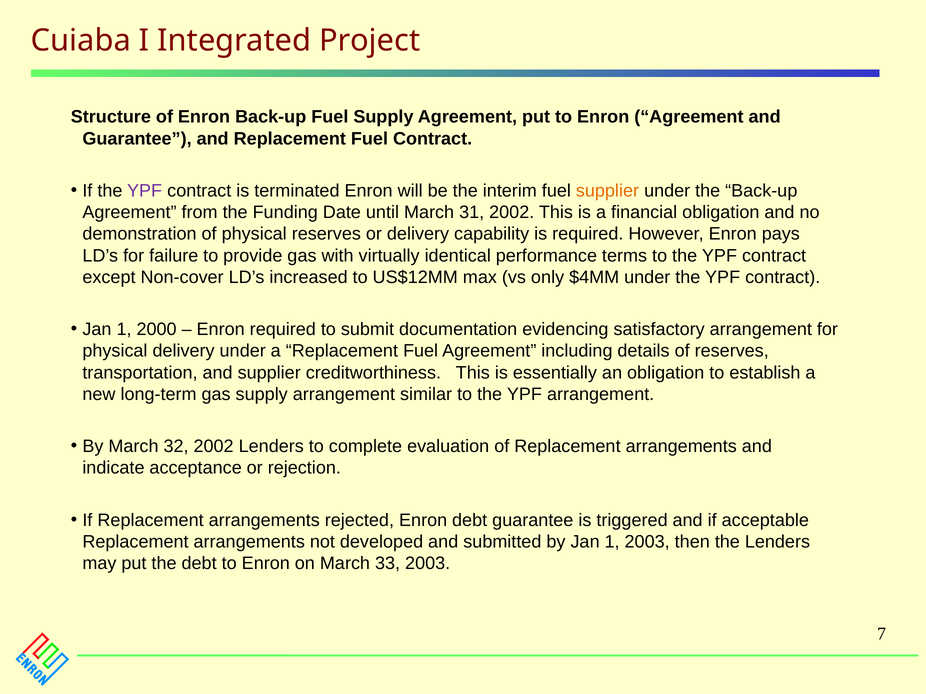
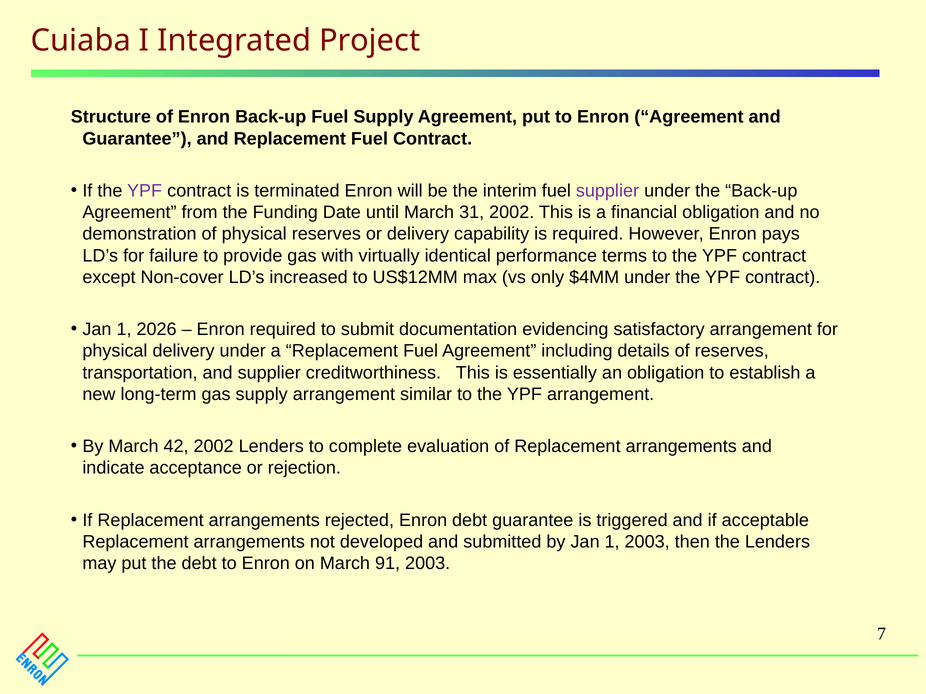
supplier at (607, 191) colour: orange -> purple
2000: 2000 -> 2026
32: 32 -> 42
33: 33 -> 91
